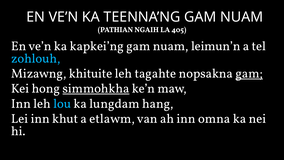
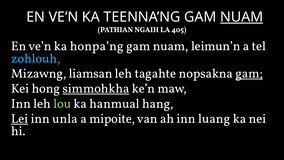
NUAM at (242, 17) underline: none -> present
kapkei’ng: kapkei’ng -> honpa’ng
khituite: khituite -> liamsan
lou colour: light blue -> light green
lungdam: lungdam -> hanmual
Lei underline: none -> present
khut: khut -> unla
etlawm: etlawm -> mipoite
omna: omna -> luang
